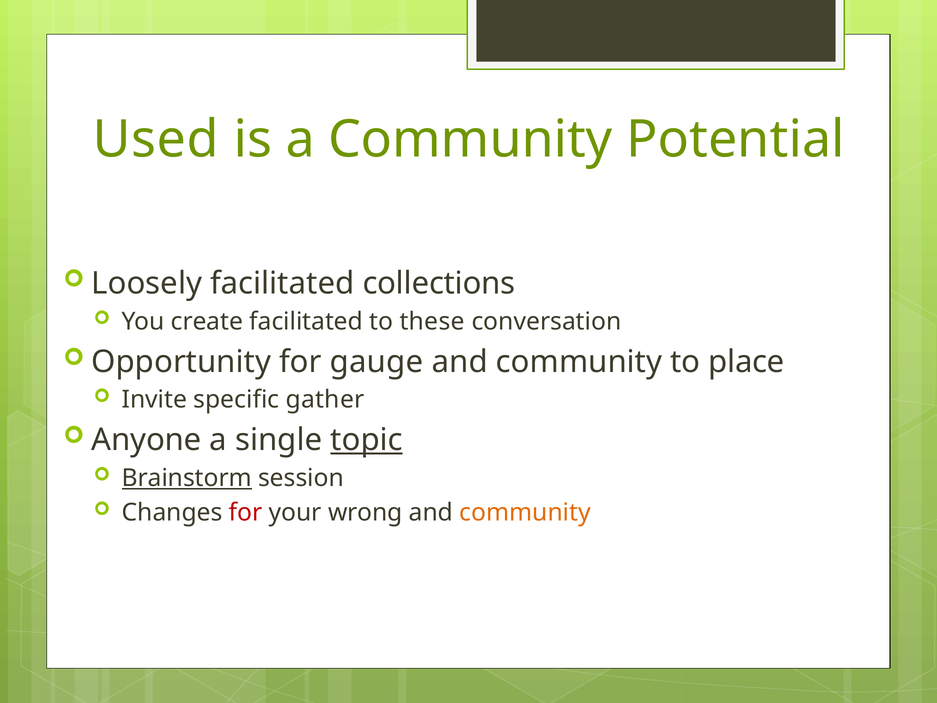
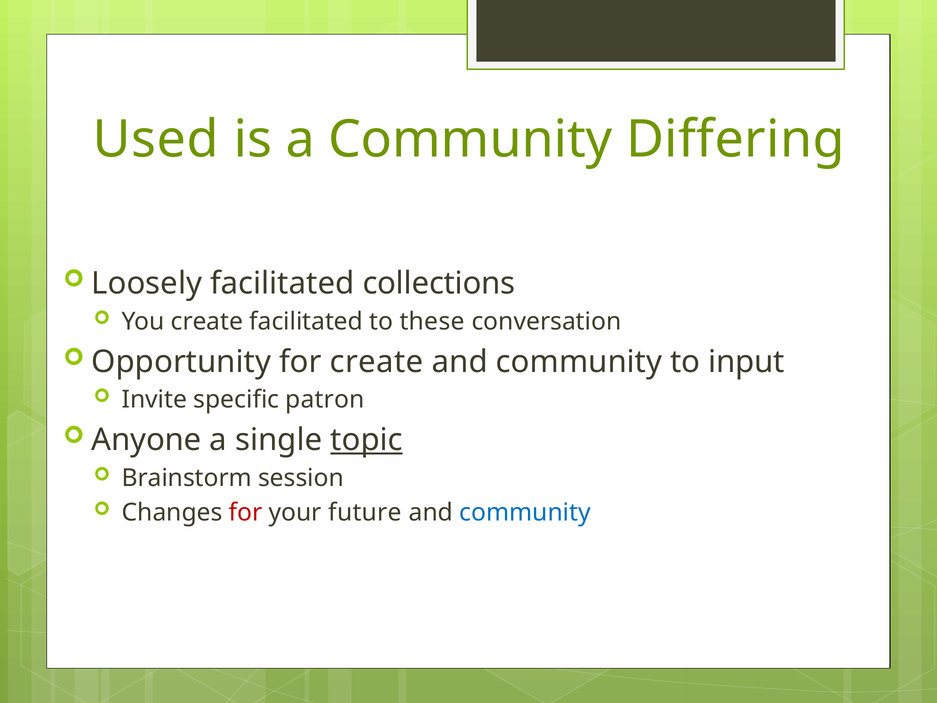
Potential: Potential -> Differing
for gauge: gauge -> create
place: place -> input
gather: gather -> patron
Brainstorm underline: present -> none
wrong: wrong -> future
community at (525, 512) colour: orange -> blue
